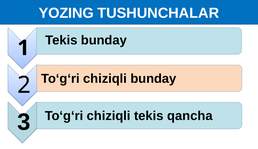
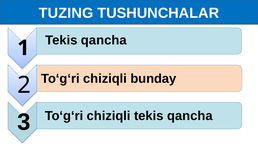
YOZING: YOZING -> TUZING
bunday at (104, 40): bunday -> qancha
